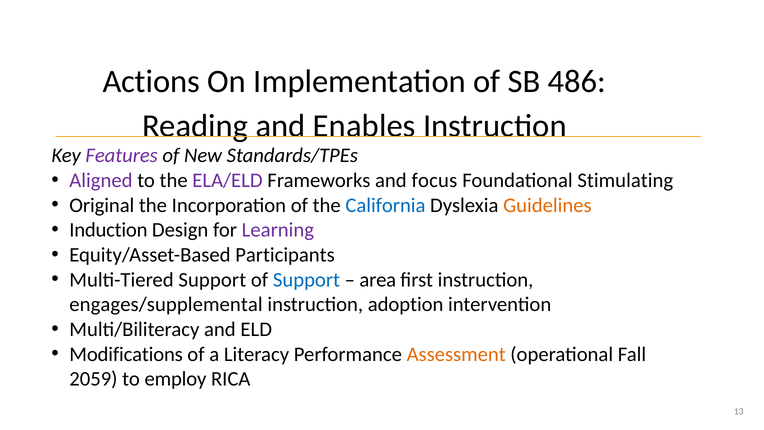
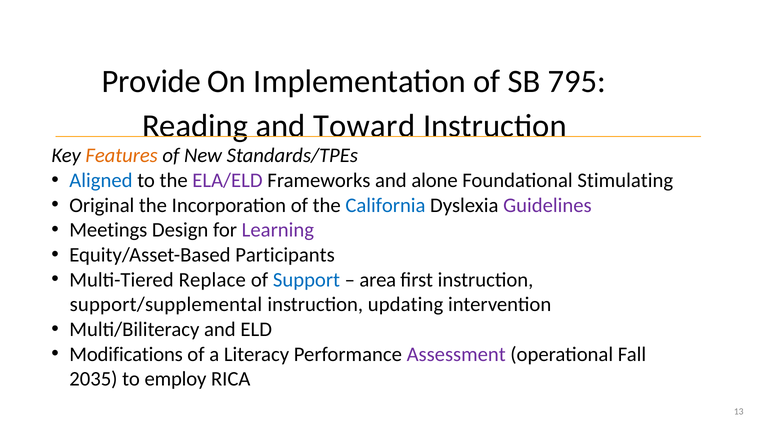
Actions: Actions -> Provide
486: 486 -> 795
Enables: Enables -> Toward
Features colour: purple -> orange
Aligned colour: purple -> blue
focus: focus -> alone
Guidelines colour: orange -> purple
Induction: Induction -> Meetings
Multi-Tiered Support: Support -> Replace
engages/supplemental: engages/supplemental -> support/supplemental
adoption: adoption -> updating
Assessment colour: orange -> purple
2059: 2059 -> 2035
